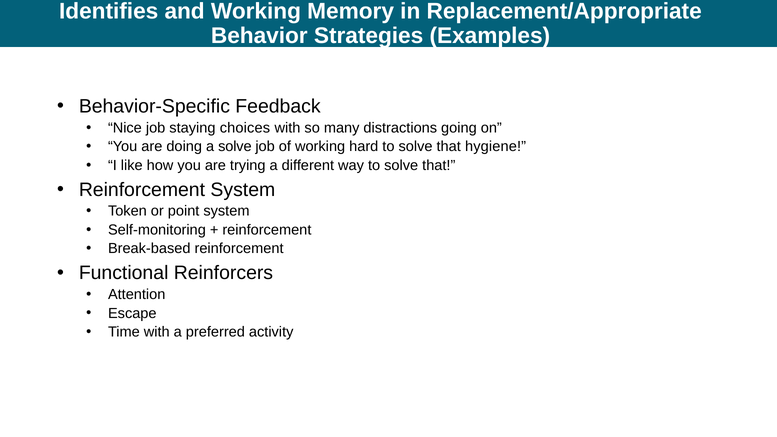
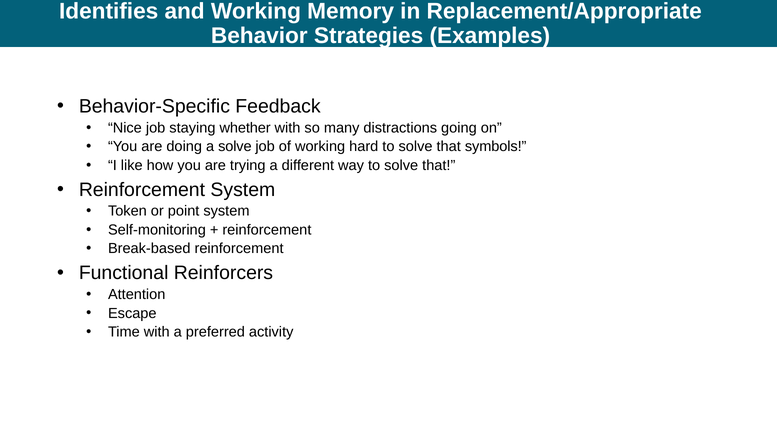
choices: choices -> whether
hygiene: hygiene -> symbols
